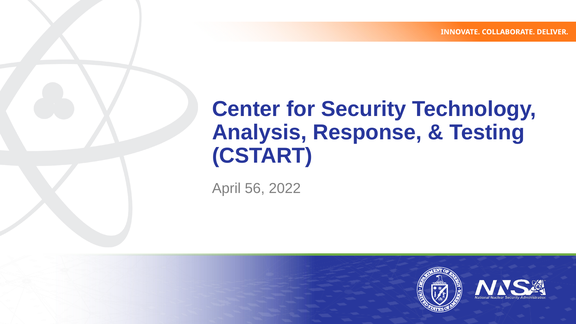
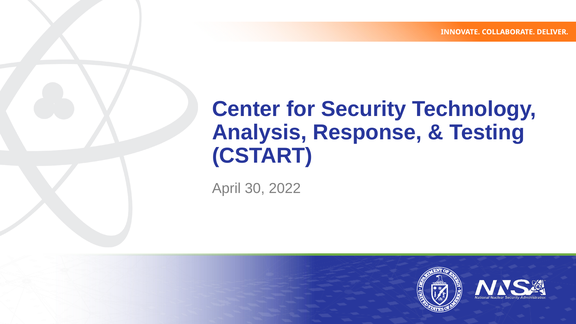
56: 56 -> 30
